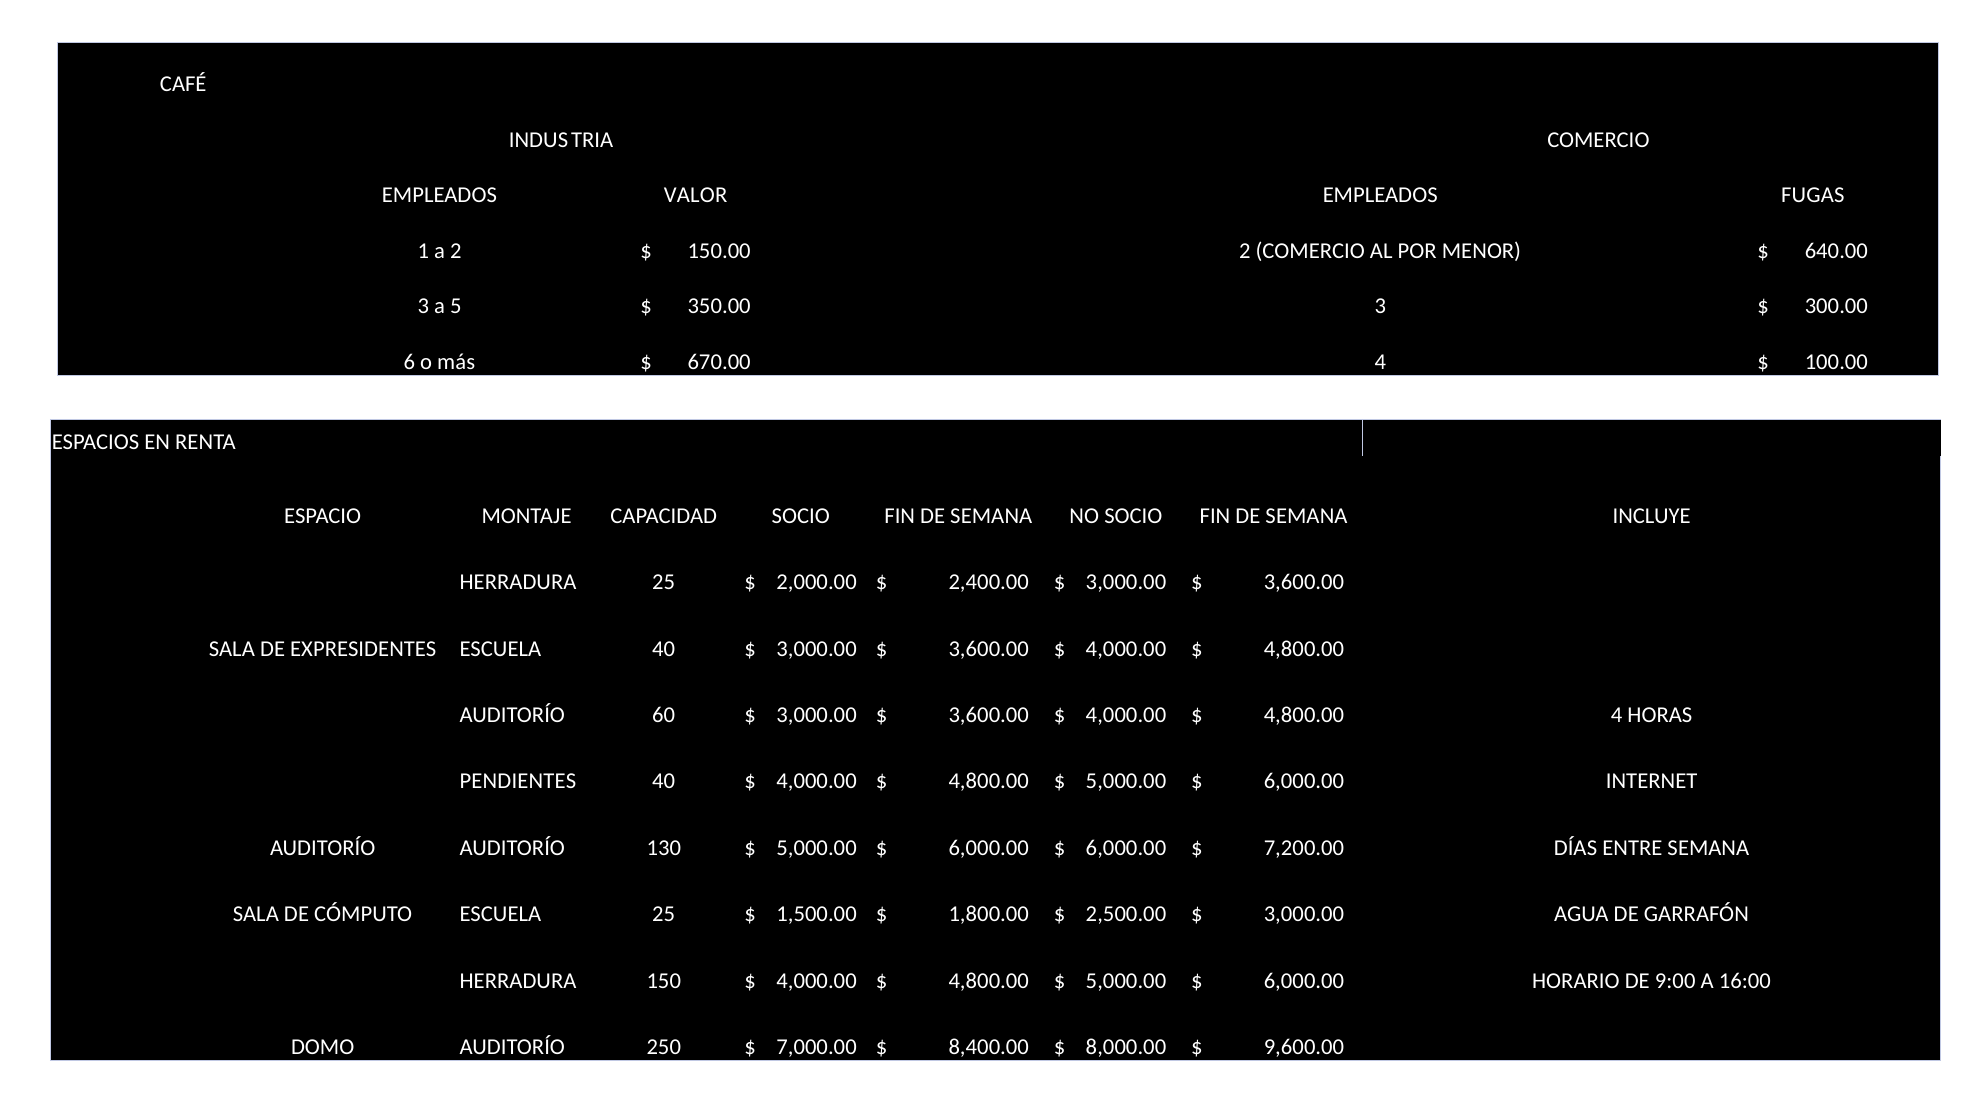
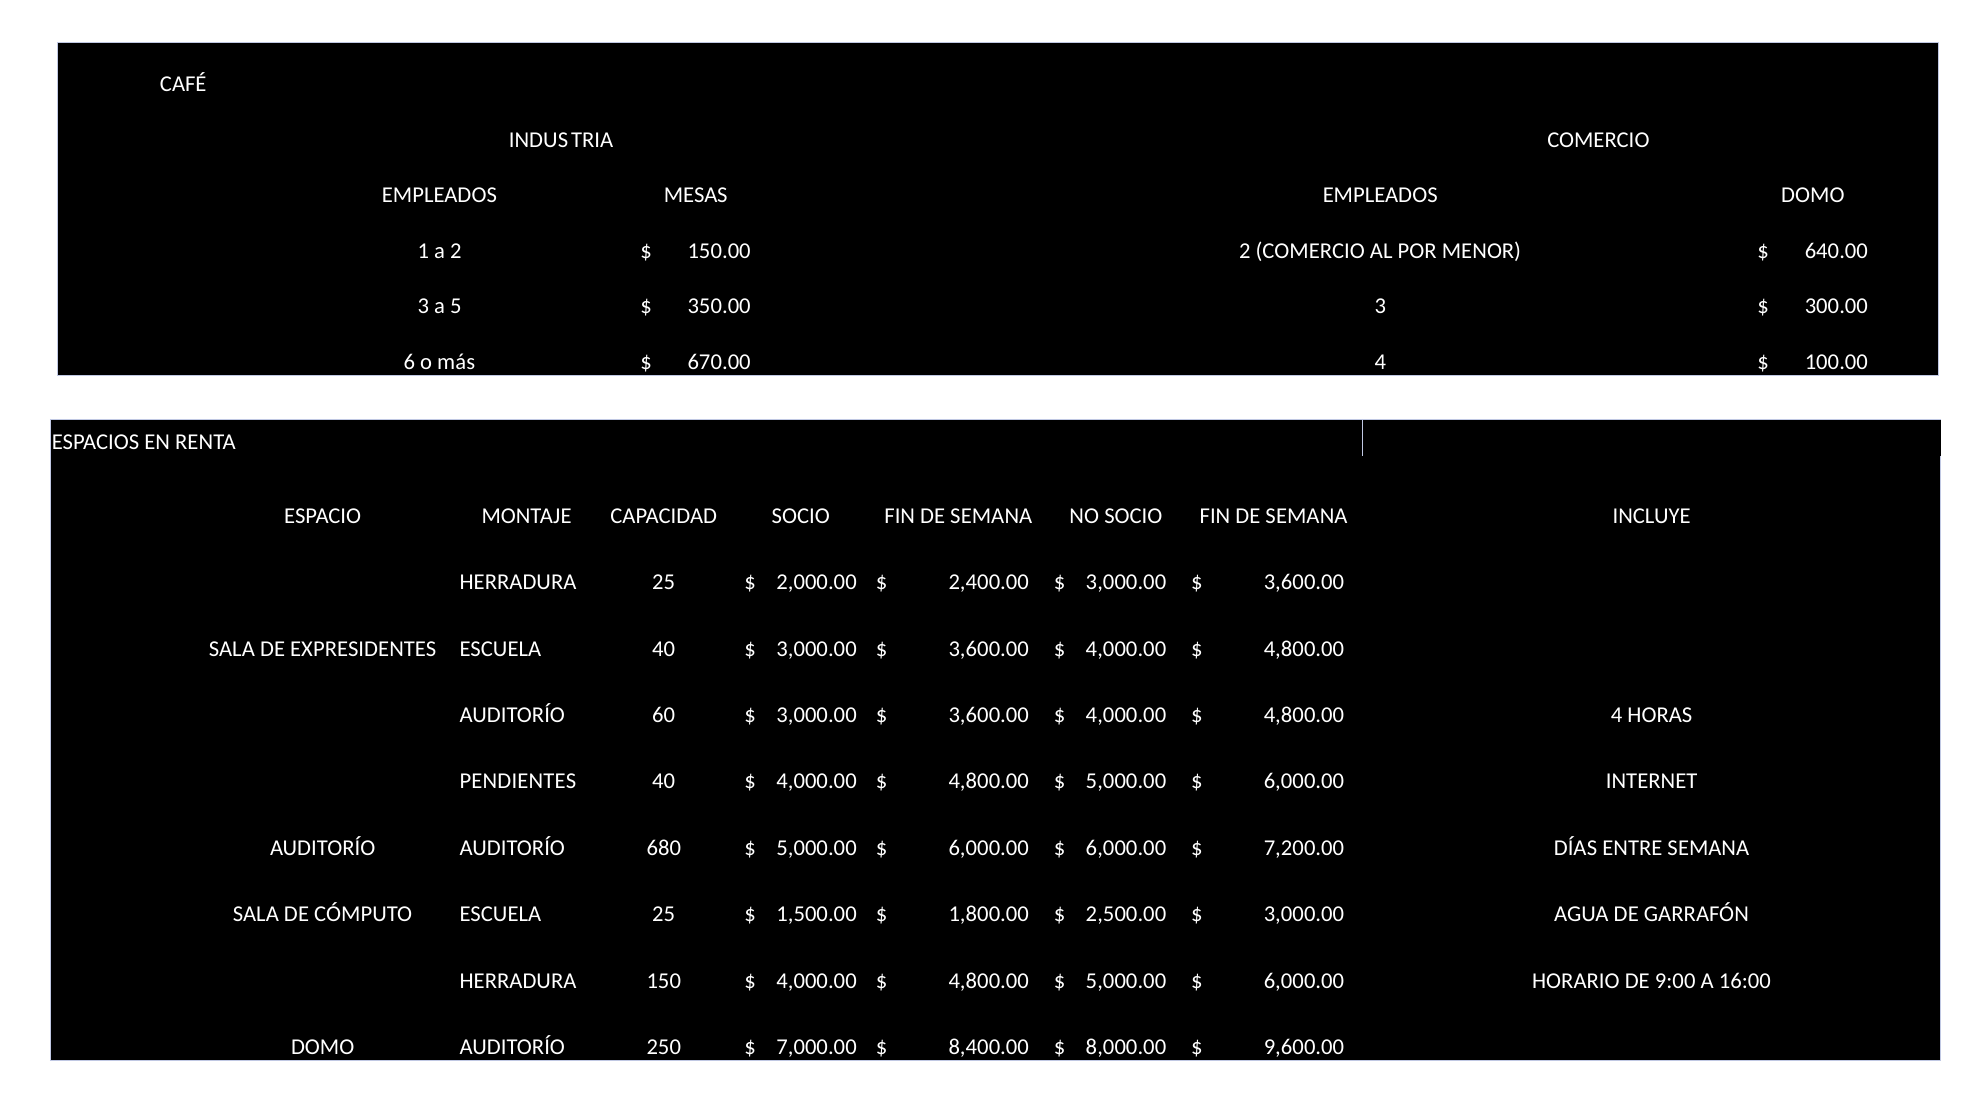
VALOR: VALOR -> MESAS
EMPLEADOS FUGAS: FUGAS -> DOMO
130: 130 -> 680
